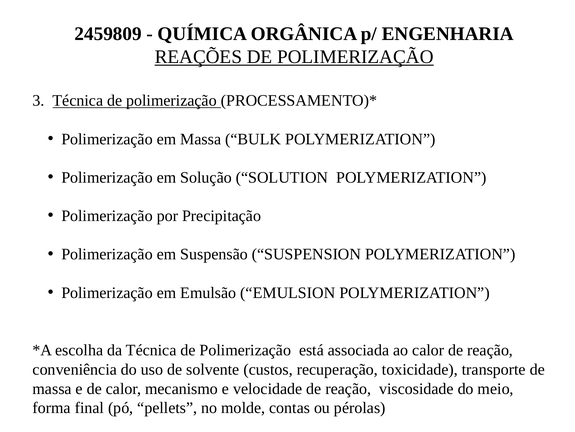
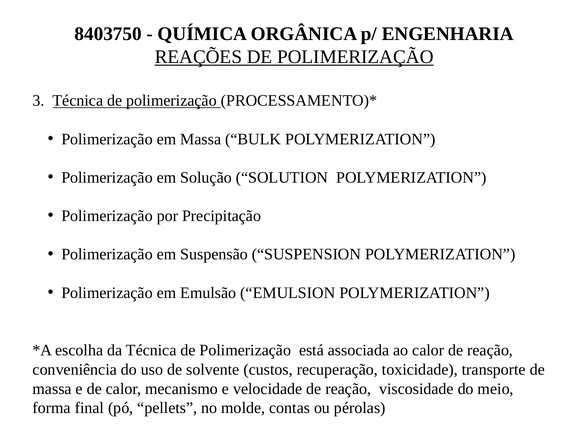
2459809: 2459809 -> 8403750
